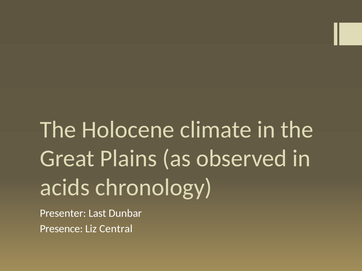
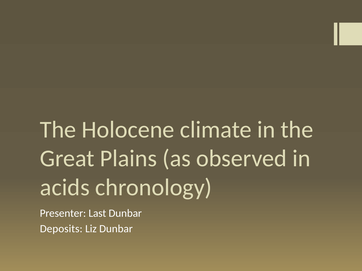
Presence: Presence -> Deposits
Liz Central: Central -> Dunbar
